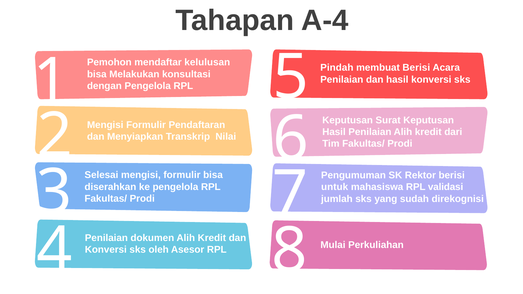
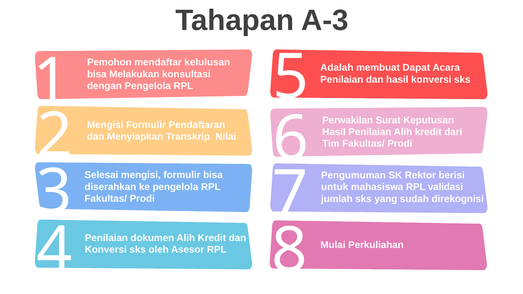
A-4: A-4 -> A-3
Pindah: Pindah -> Adalah
membuat Berisi: Berisi -> Dapat
Keputusan at (348, 120): Keputusan -> Perwakilan
